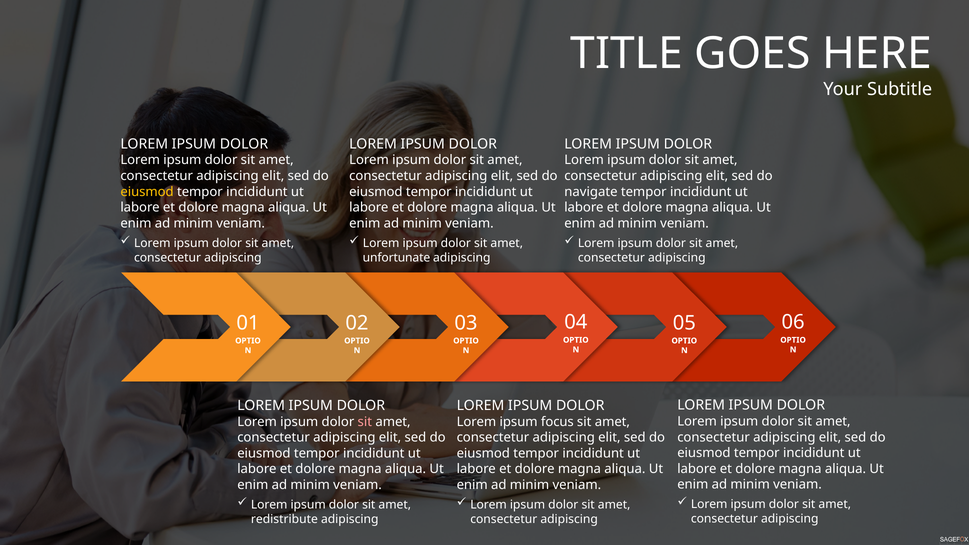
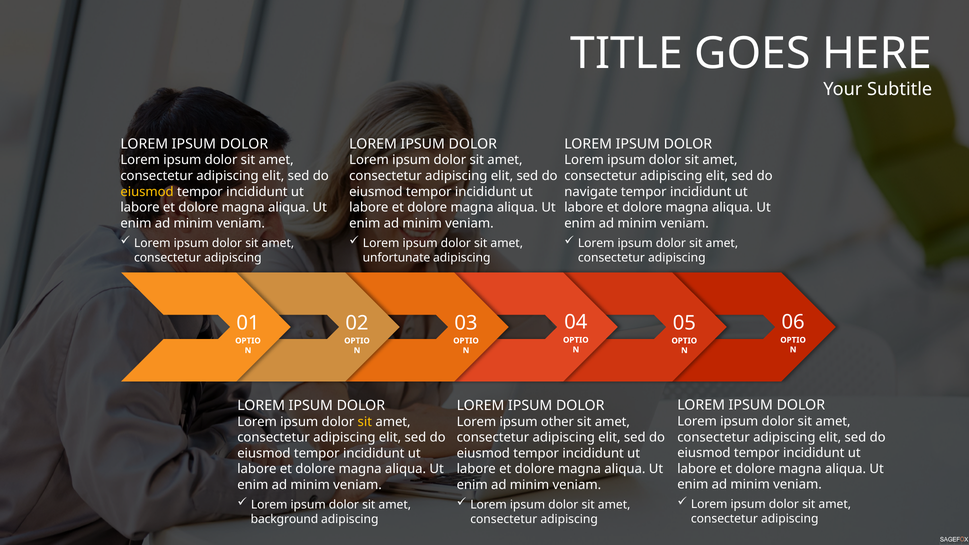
sit at (365, 422) colour: pink -> yellow
focus: focus -> other
redistribute: redistribute -> background
